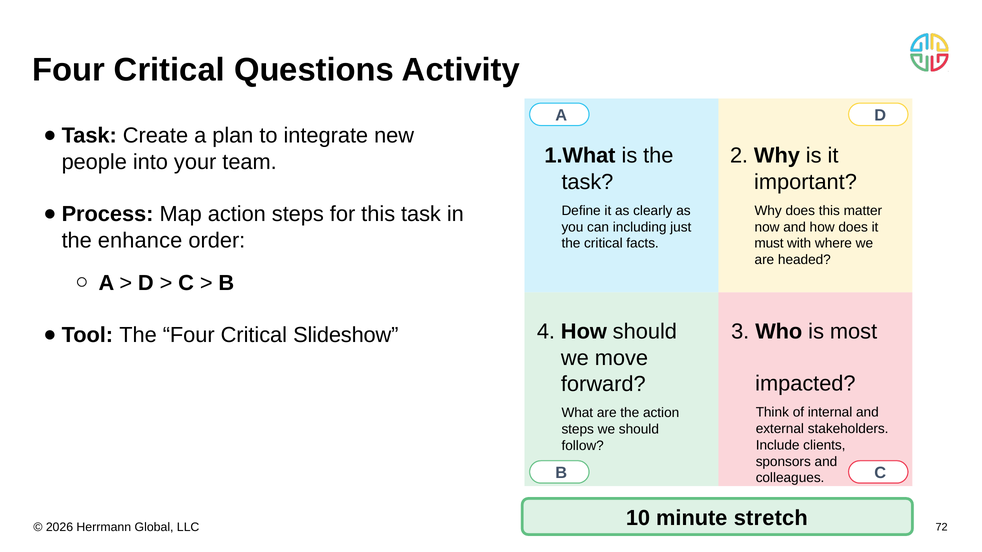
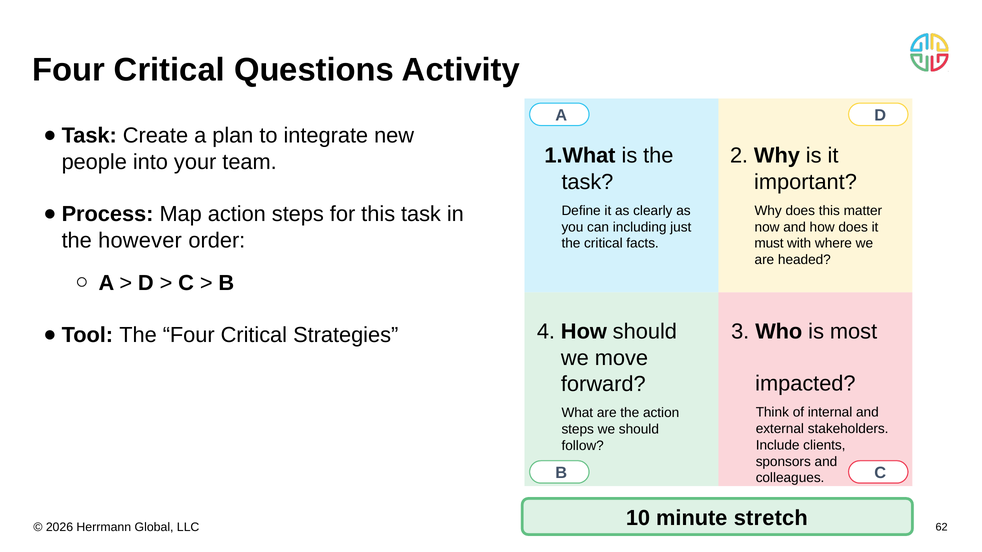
enhance: enhance -> however
Slideshow: Slideshow -> Strategies
72: 72 -> 62
